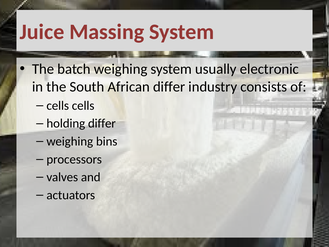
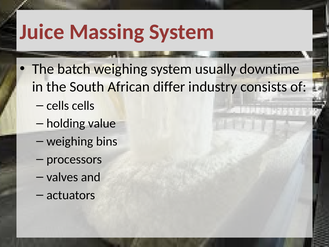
electronic: electronic -> downtime
holding differ: differ -> value
